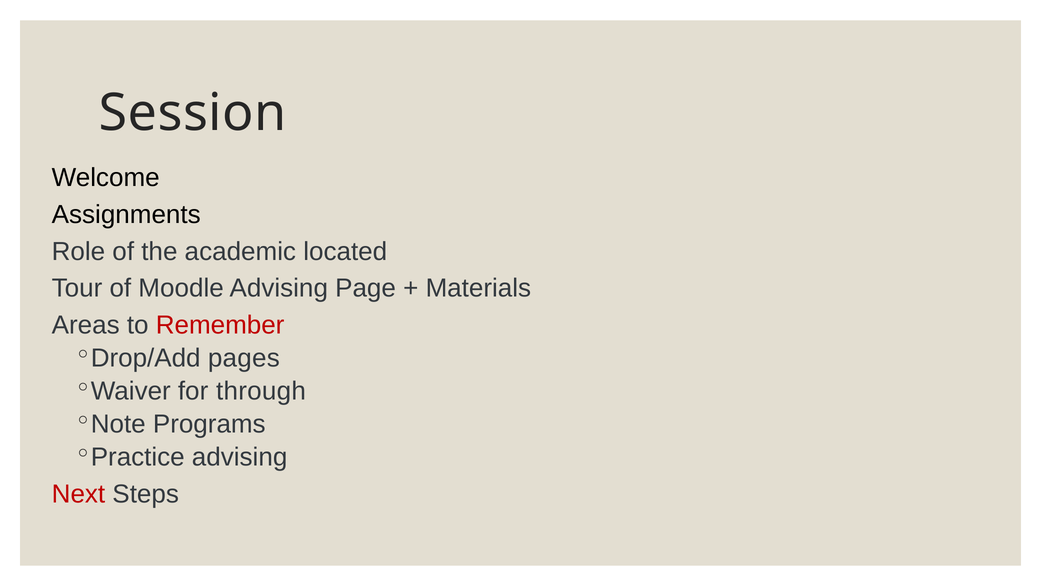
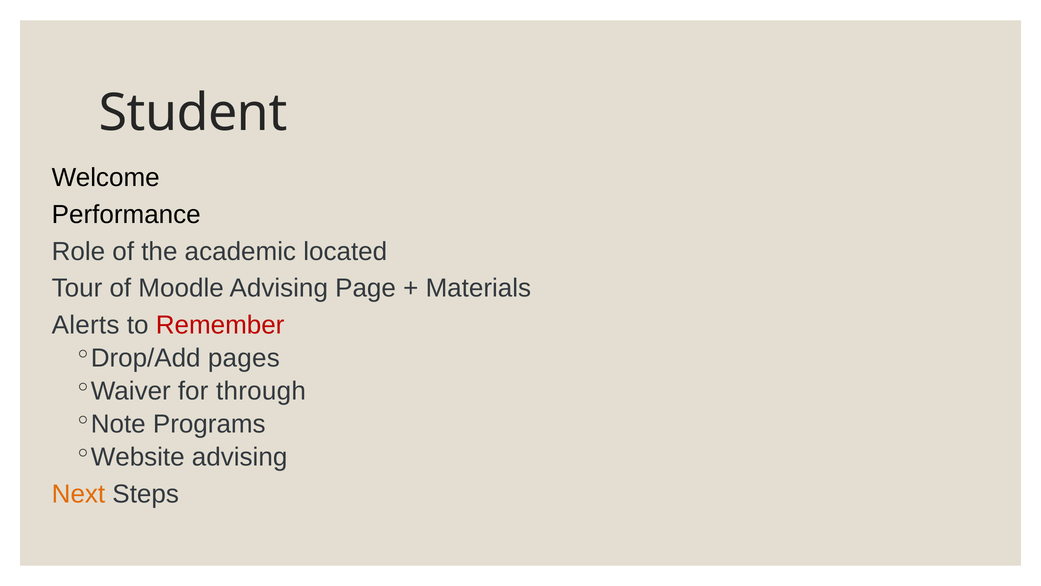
Session: Session -> Student
Assignments: Assignments -> Performance
Areas: Areas -> Alerts
Practice: Practice -> Website
Next colour: red -> orange
